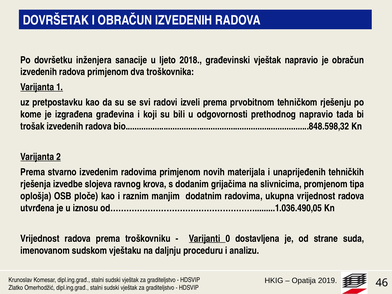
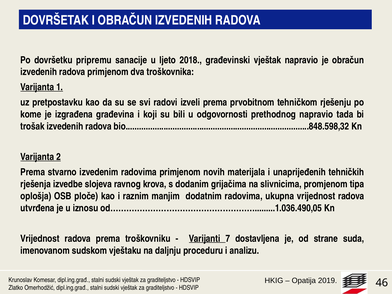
inženjera: inženjera -> pripremu
0: 0 -> 7
